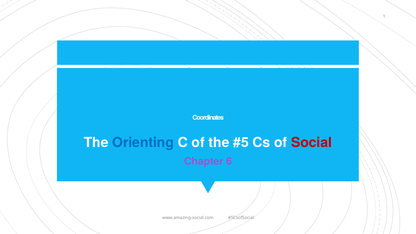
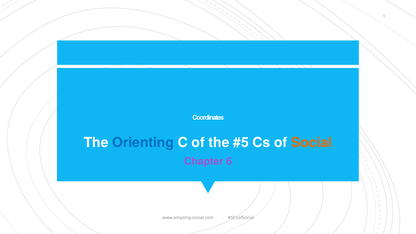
Social colour: red -> orange
